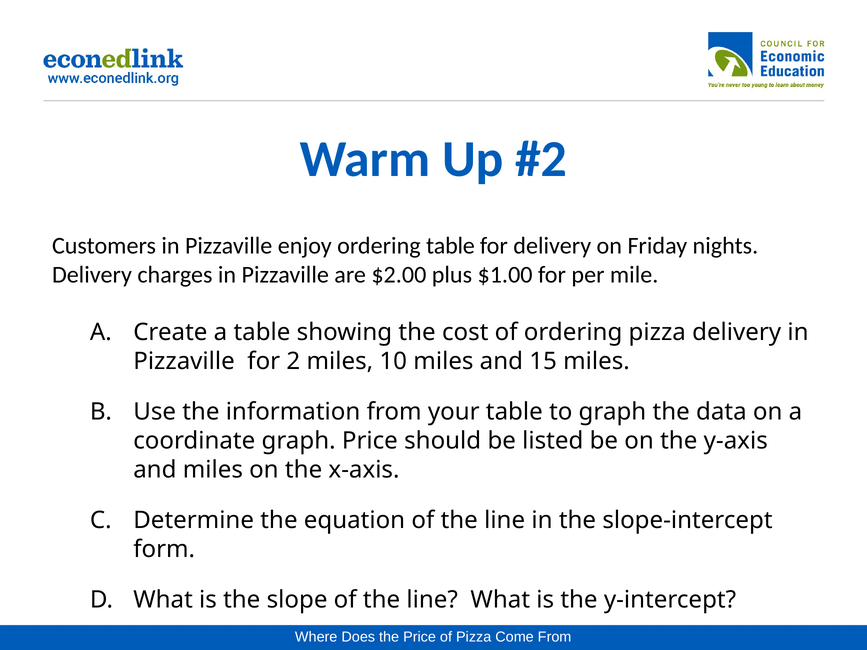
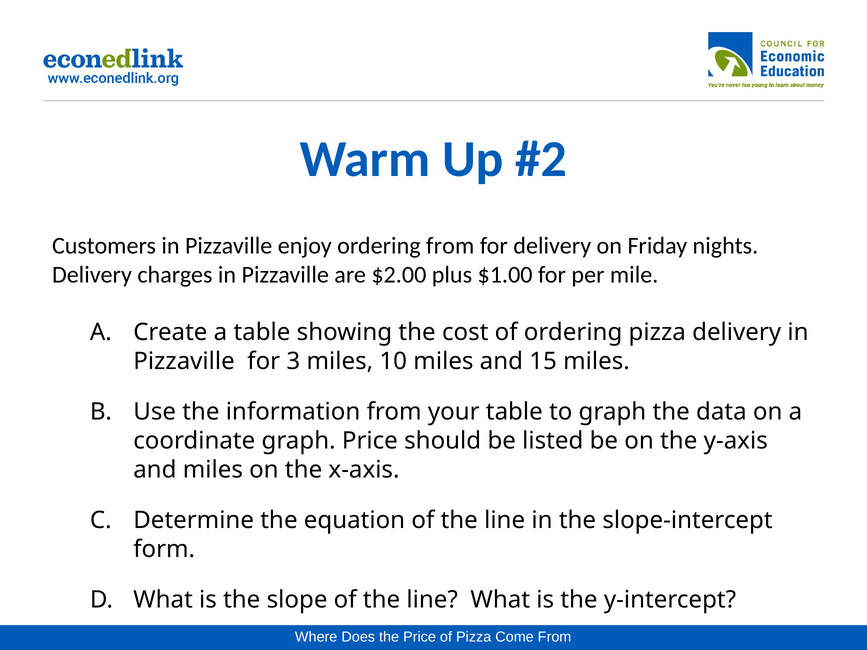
ordering table: table -> from
2: 2 -> 3
